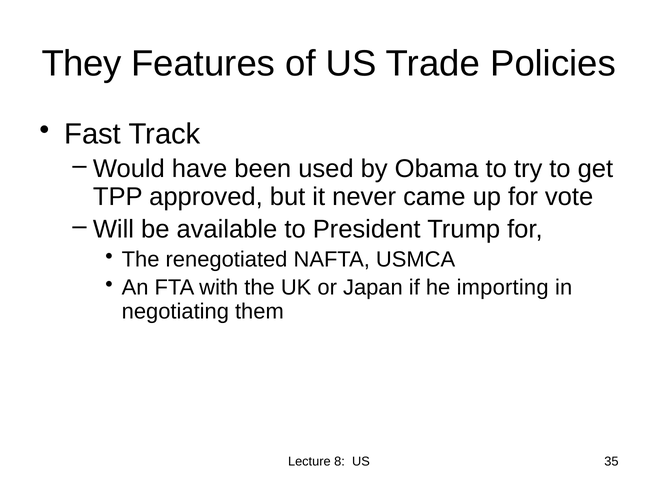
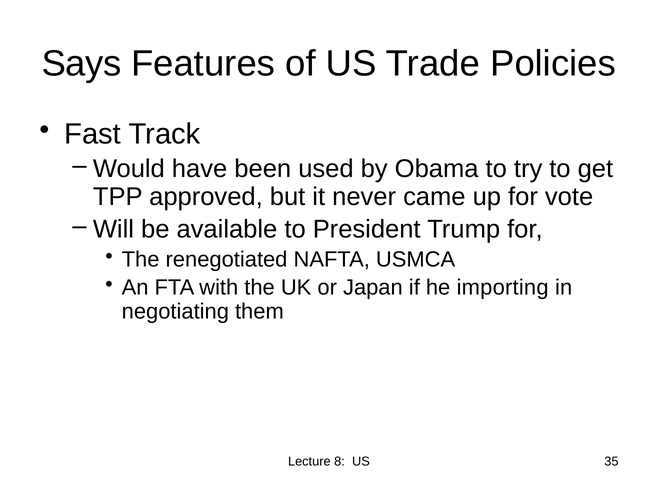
They: They -> Says
